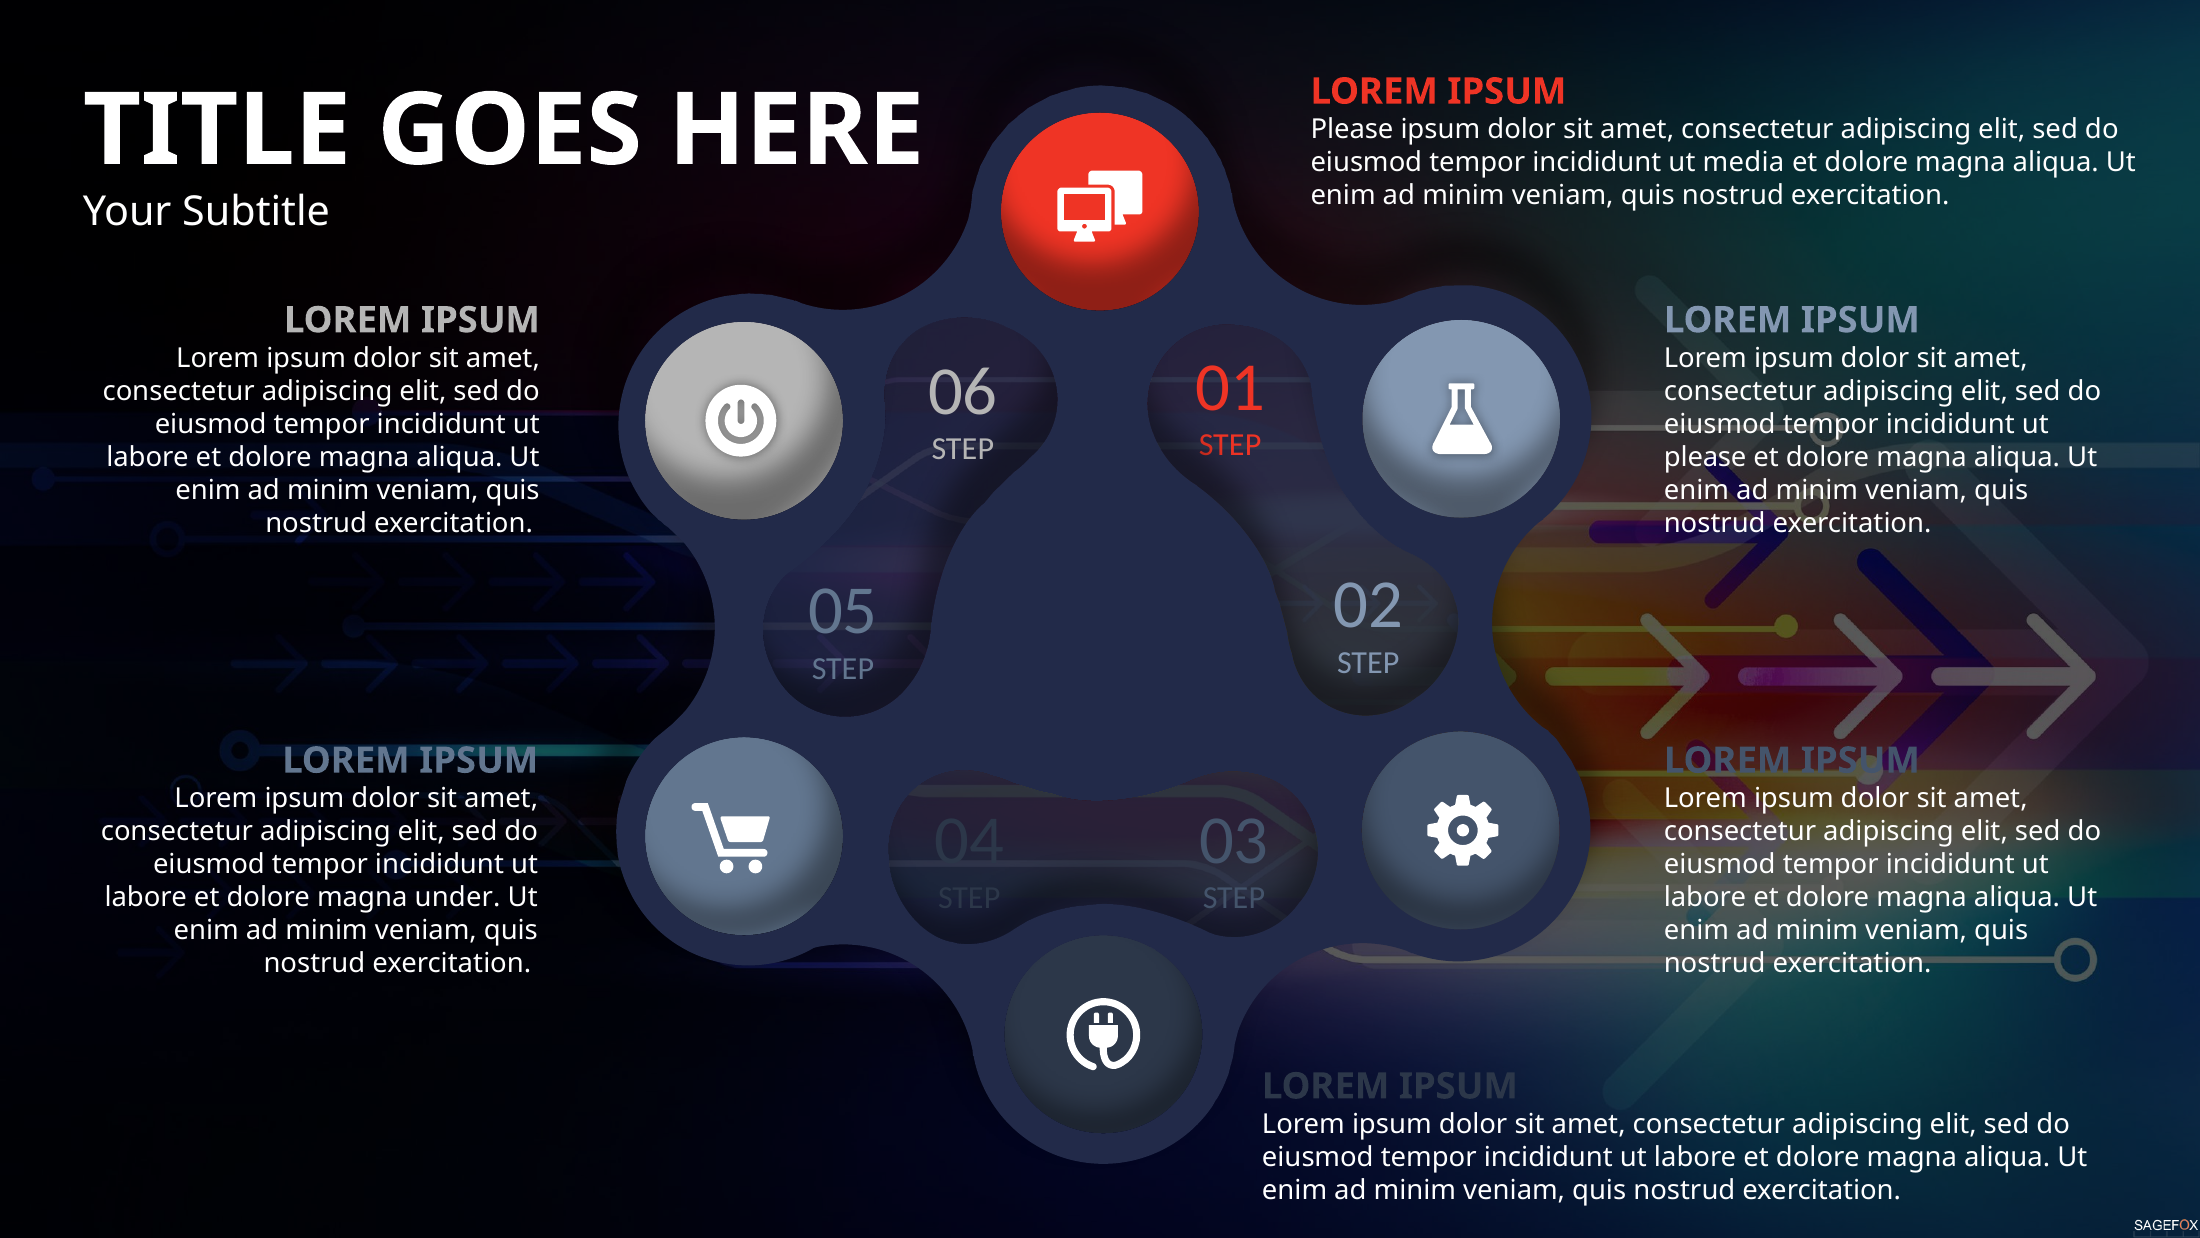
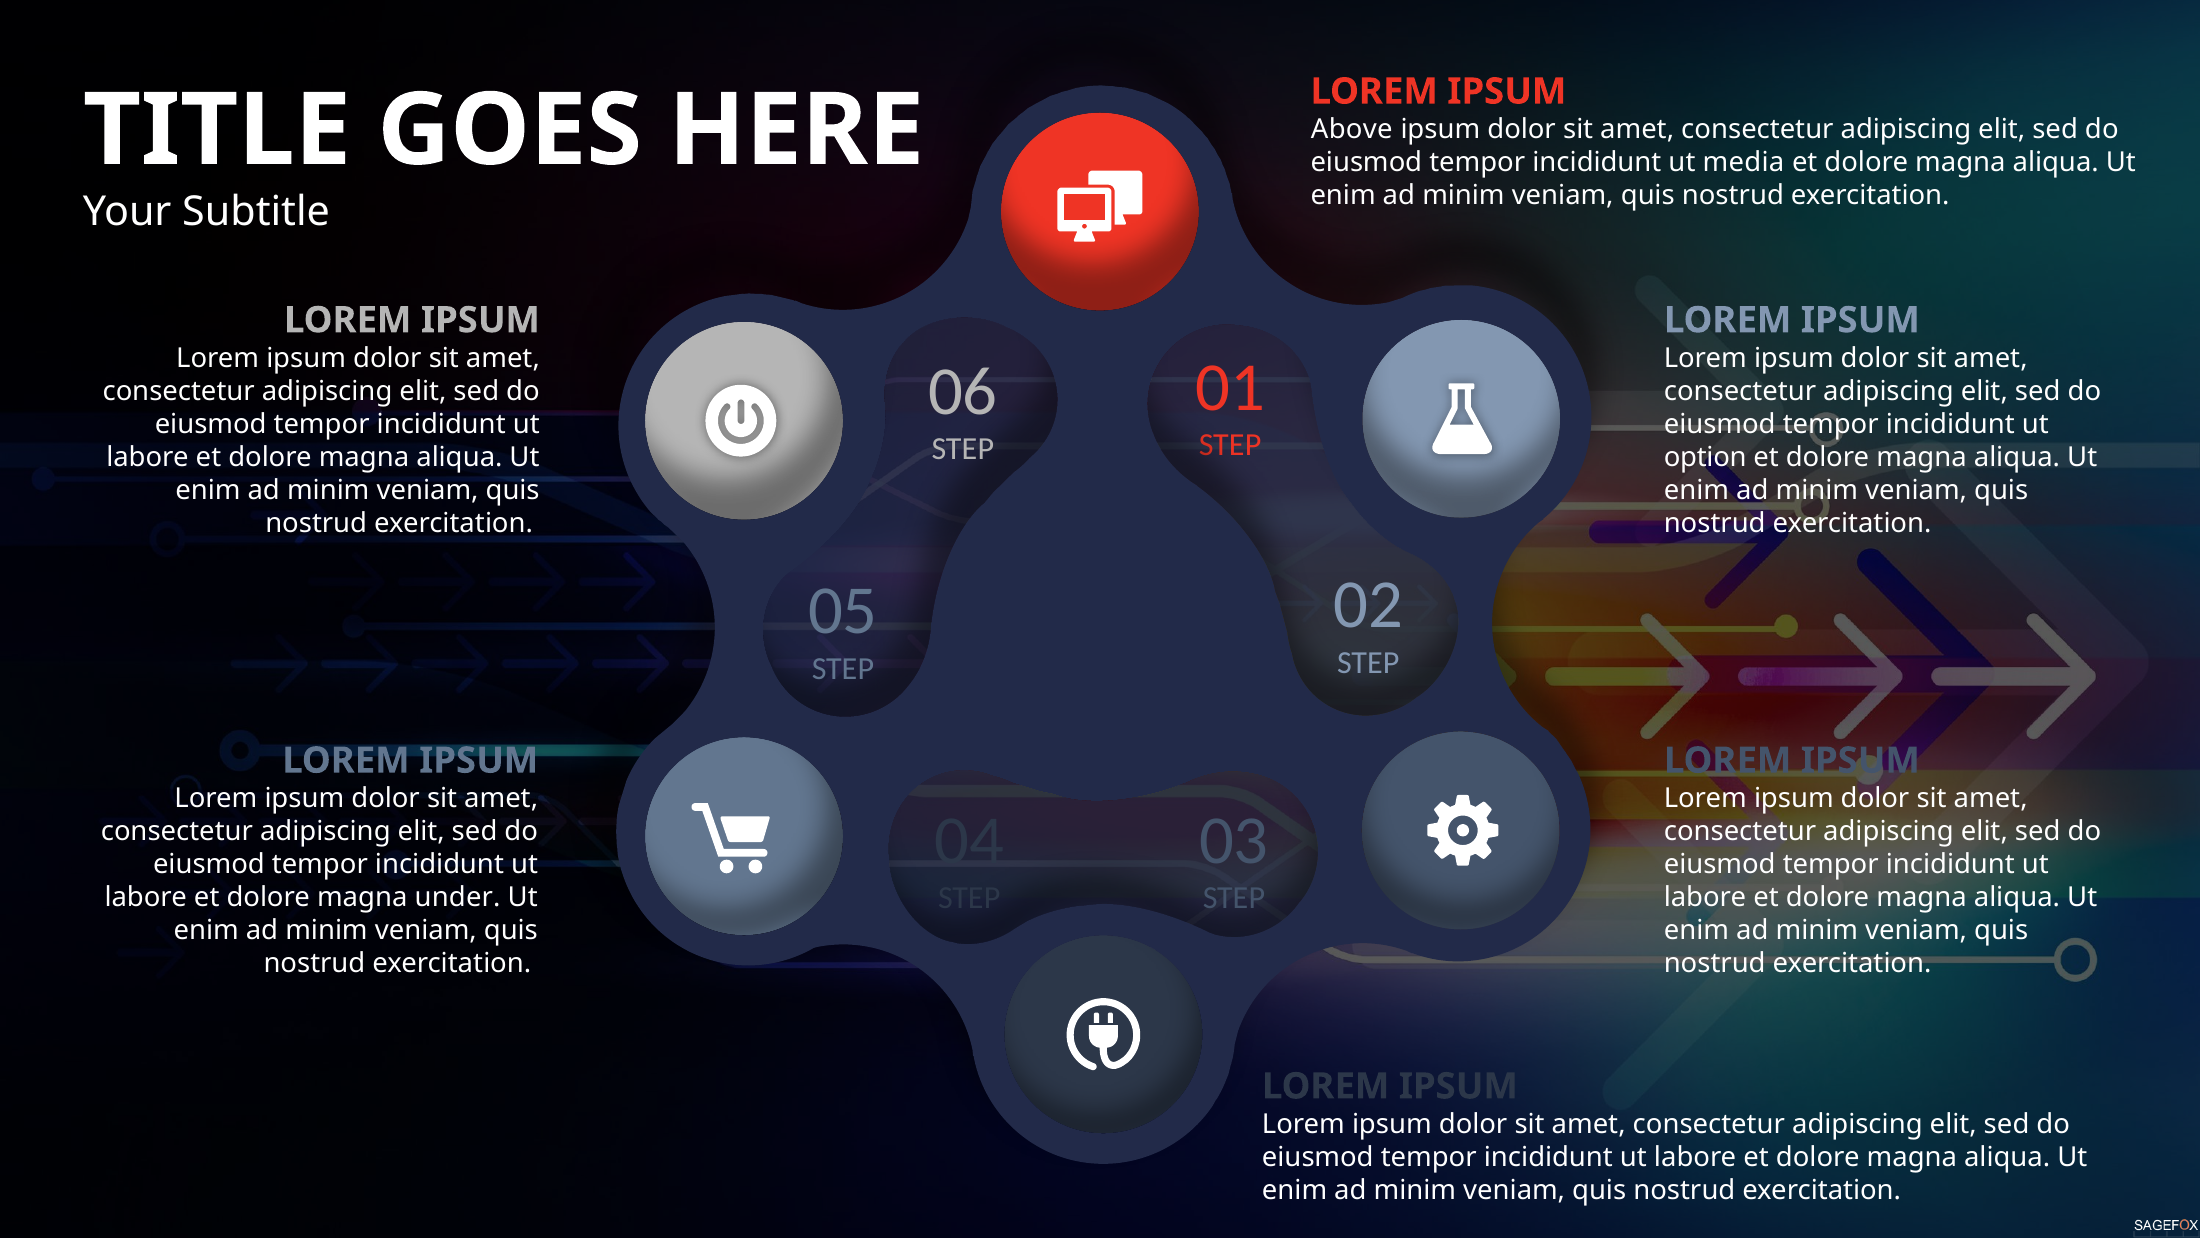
Please at (1352, 129): Please -> Above
please at (1705, 457): please -> option
